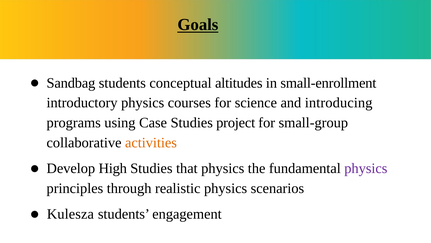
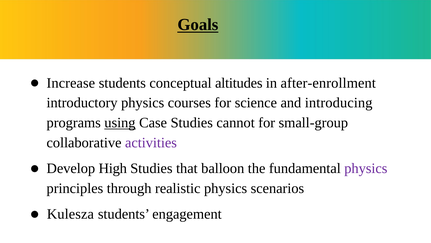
Sandbag: Sandbag -> Increase
small-enrollment: small-enrollment -> after-enrollment
using underline: none -> present
project: project -> cannot
activities colour: orange -> purple
that physics: physics -> balloon
